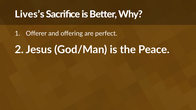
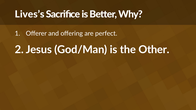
Peace: Peace -> Other
